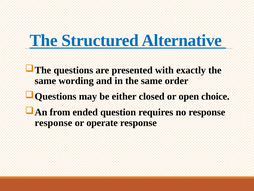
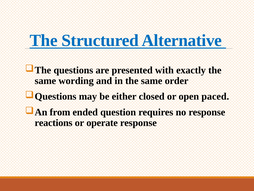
choice: choice -> paced
response at (53, 122): response -> reactions
